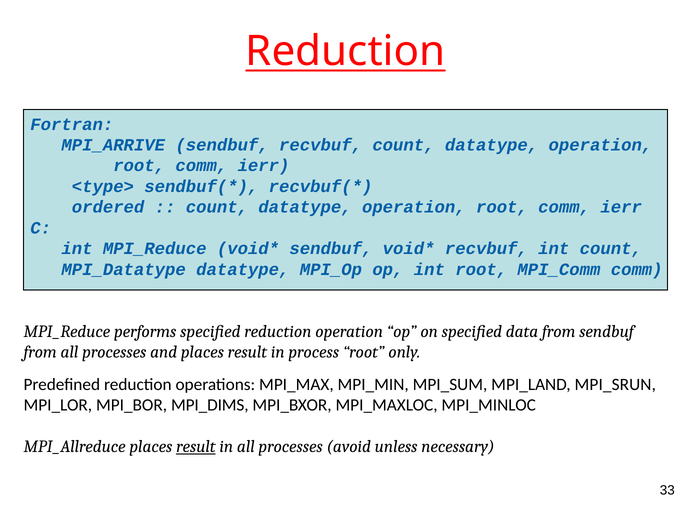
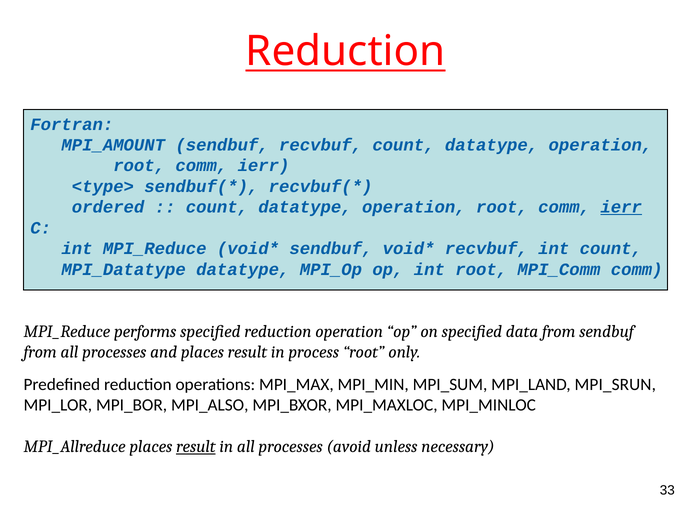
MPI_ARRIVE: MPI_ARRIVE -> MPI_AMOUNT
ierr at (621, 207) underline: none -> present
MPI_DIMS: MPI_DIMS -> MPI_ALSO
